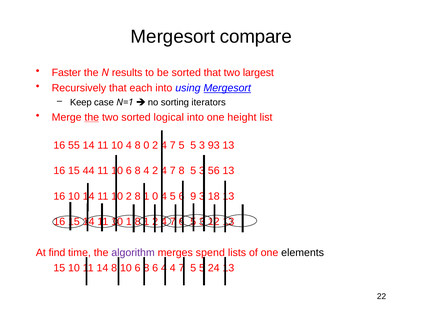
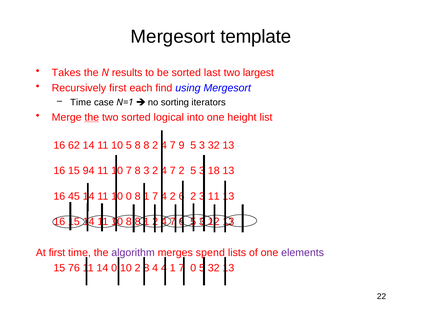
compare: compare -> template
Faster: Faster -> Takes
sorted that: that -> last
Recursively that: that -> first
each into: into -> find
Mergesort at (227, 88) underline: present -> none
Keep at (81, 102): Keep -> Time
55: 55 -> 62
10 4: 4 -> 5
0 at (146, 145): 0 -> 8
5 at (182, 145): 5 -> 9
3 93: 93 -> 32
44: 44 -> 94
6 at (129, 171): 6 -> 7
8 4: 4 -> 3
7 8: 8 -> 2
56: 56 -> 18
16 10: 10 -> 45
2 at (129, 196): 2 -> 0
0 at (155, 196): 0 -> 7
5 at (173, 196): 5 -> 2
9 at (193, 196): 9 -> 2
18 at (214, 196): 18 -> 11
1 at (129, 221): 1 -> 8
At find: find -> first
elements colour: black -> purple
15 10: 10 -> 76
14 8: 8 -> 0
6 at (138, 268): 6 -> 2
6 at (155, 268): 6 -> 4
4 at (173, 268): 4 -> 1
5 at (193, 268): 5 -> 0
24 at (214, 268): 24 -> 32
